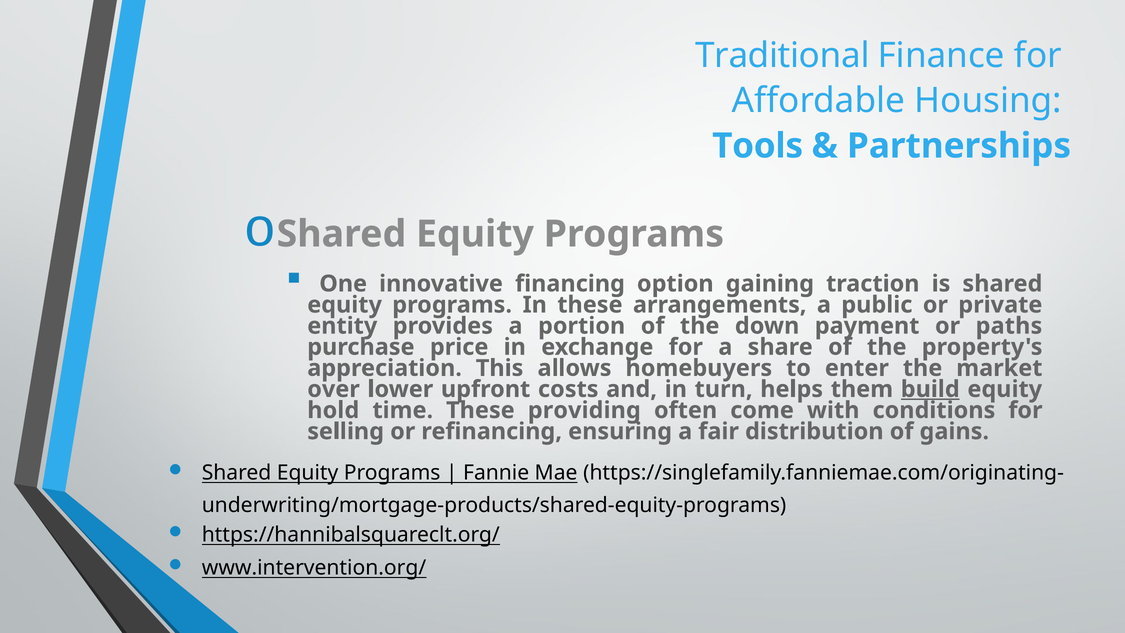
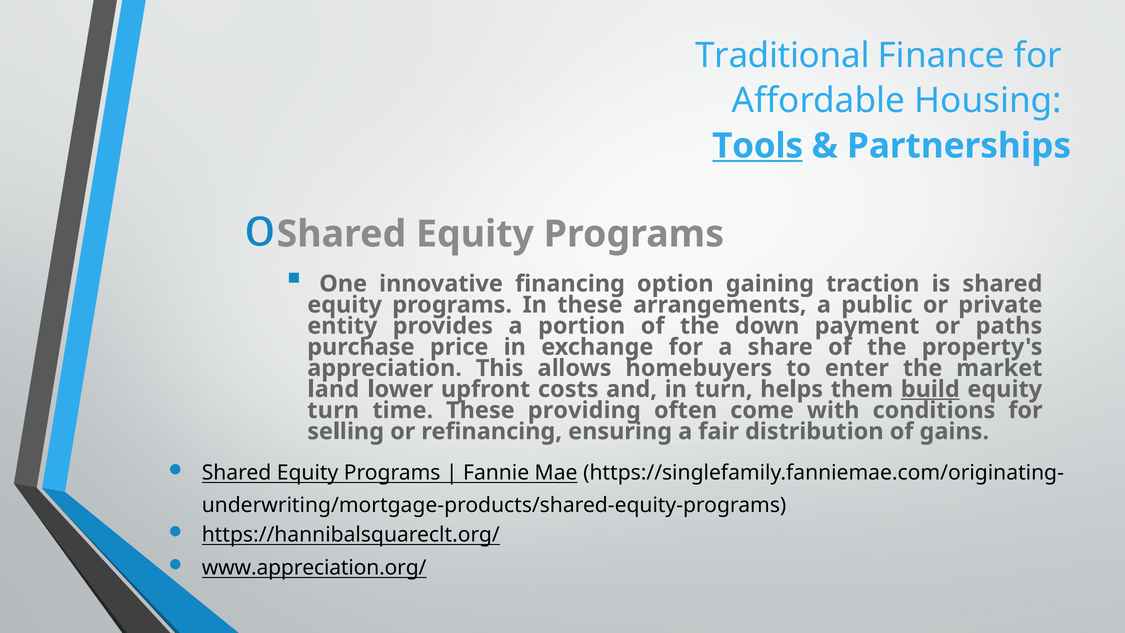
Tools underline: none -> present
over: over -> land
hold at (333, 410): hold -> turn
www.intervention.org/: www.intervention.org/ -> www.appreciation.org/
